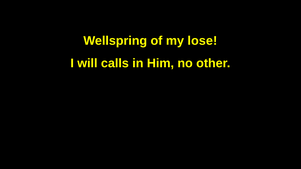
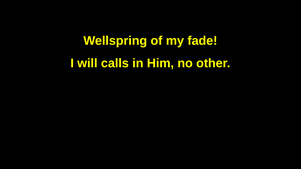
lose: lose -> fade
